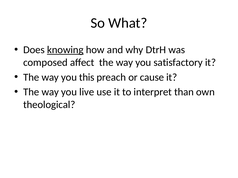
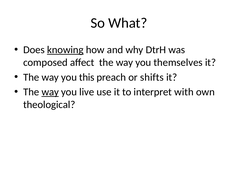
satisfactory: satisfactory -> themselves
cause: cause -> shifts
way at (50, 92) underline: none -> present
than: than -> with
